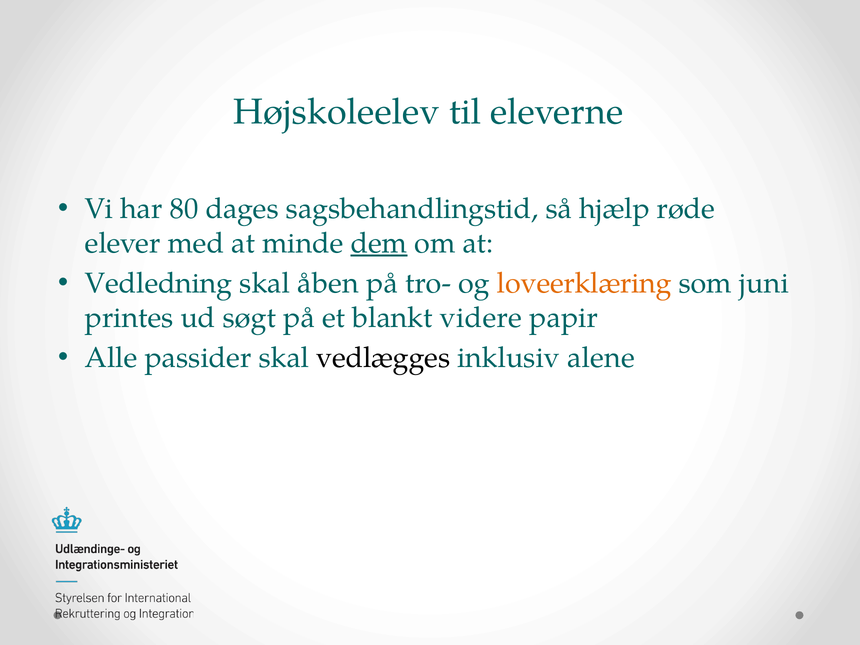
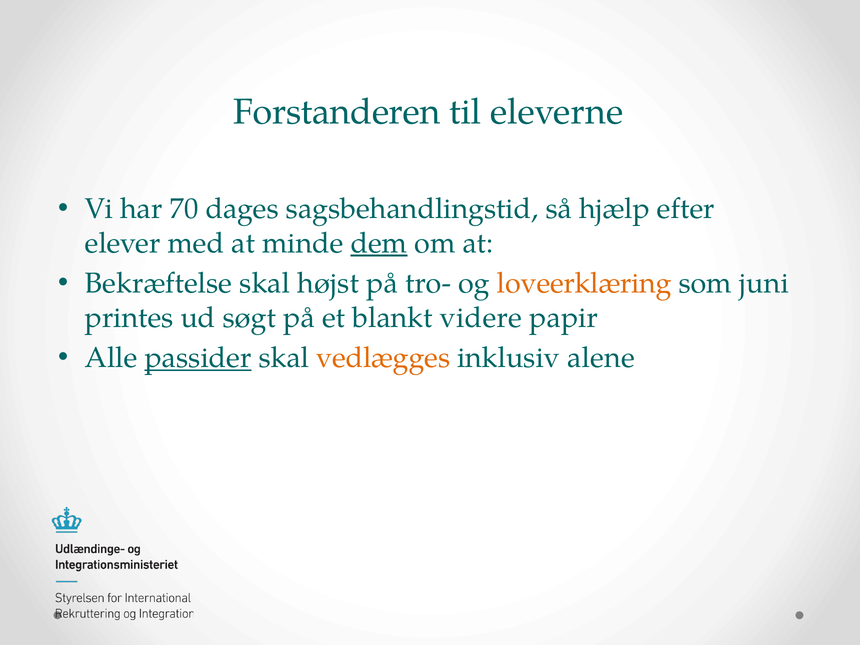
Højskoleelev: Højskoleelev -> Forstanderen
80: 80 -> 70
røde: røde -> efter
Vedledning: Vedledning -> Bekræftelse
åben: åben -> højst
passider underline: none -> present
vedlægges colour: black -> orange
